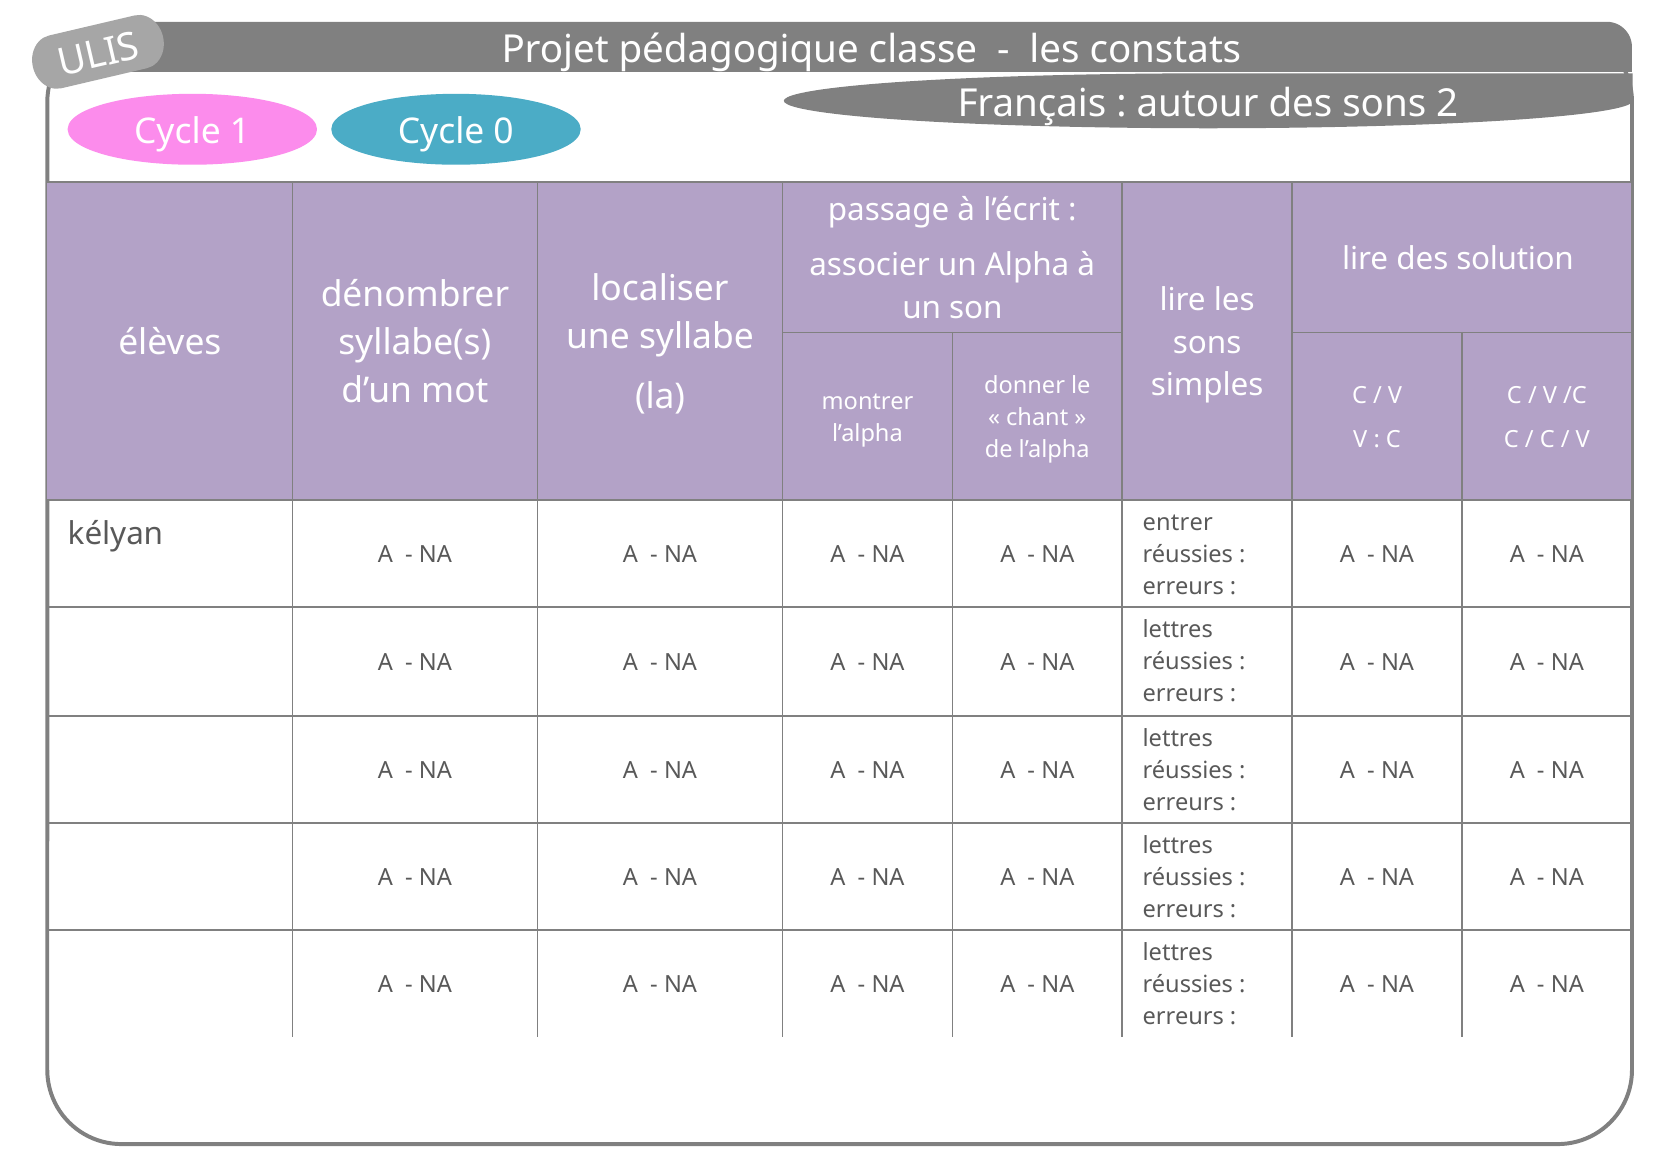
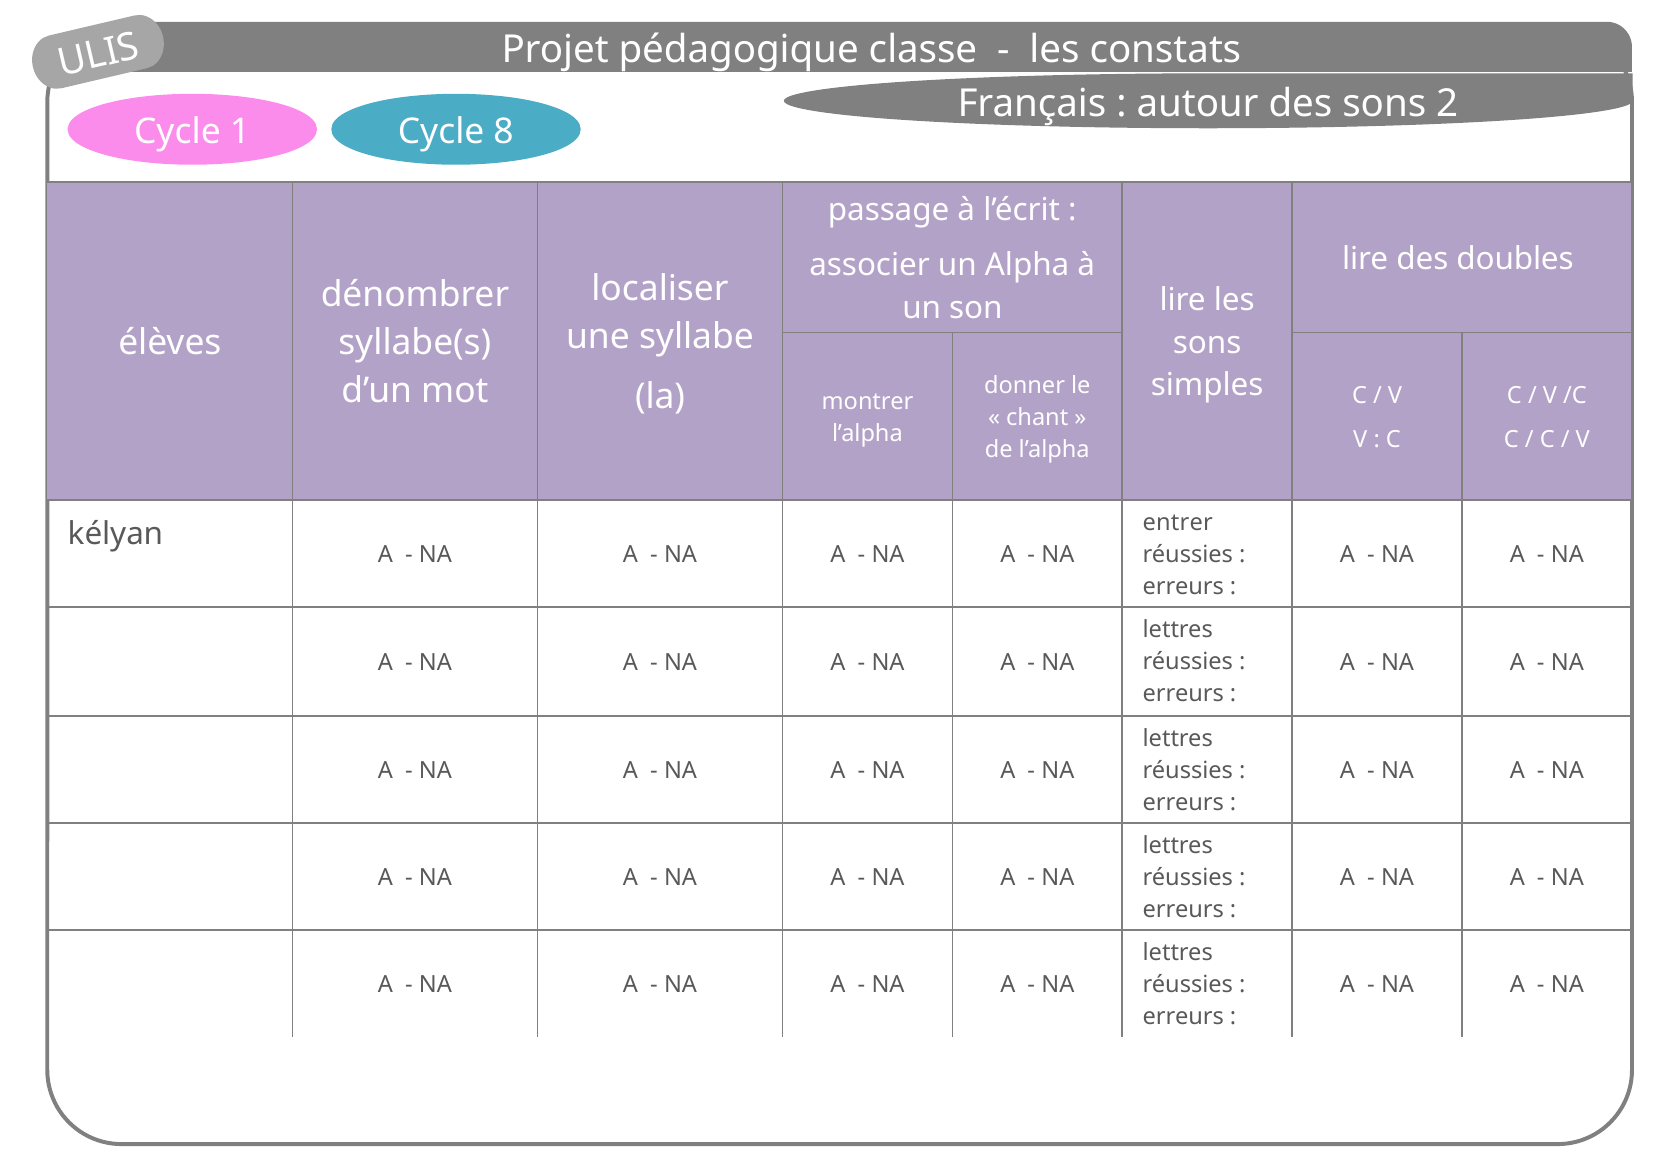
0: 0 -> 8
solution: solution -> doubles
